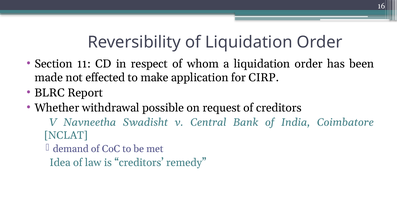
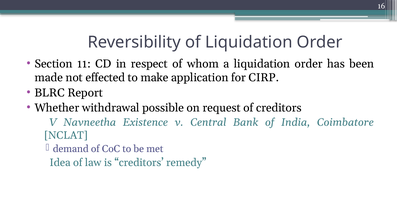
Swadisht: Swadisht -> Existence
